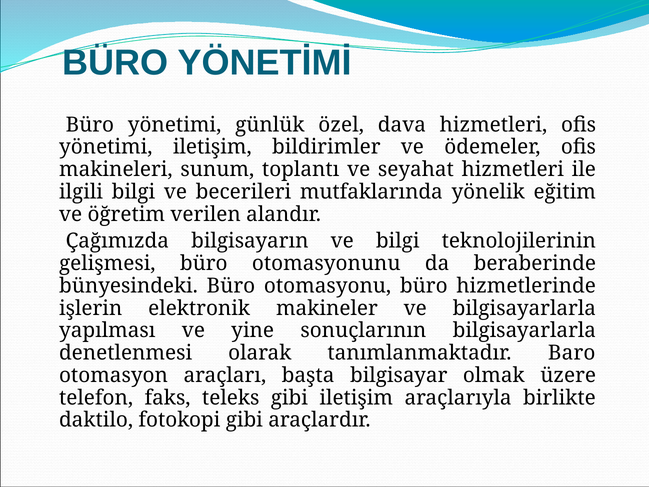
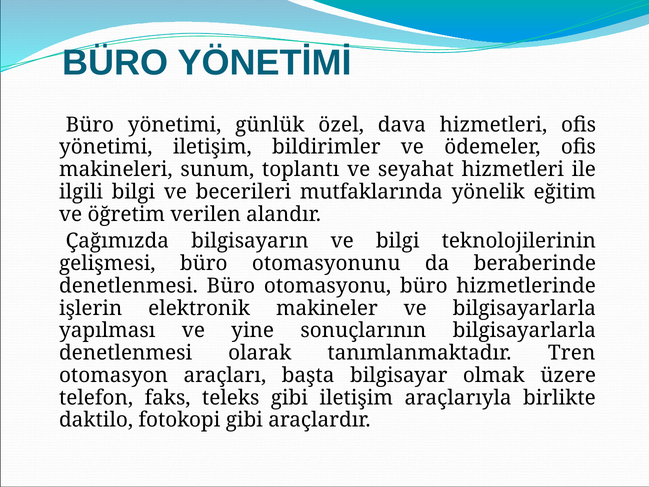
bünyesindeki at (129, 286): bünyesindeki -> denetlenmesi
Baro: Baro -> Tren
